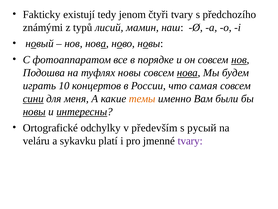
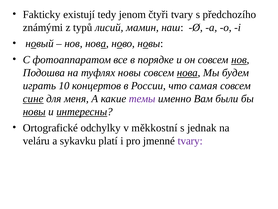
сини: сини -> сине
темы colour: orange -> purple
především: především -> měkkostní
русый: русый -> jednak
